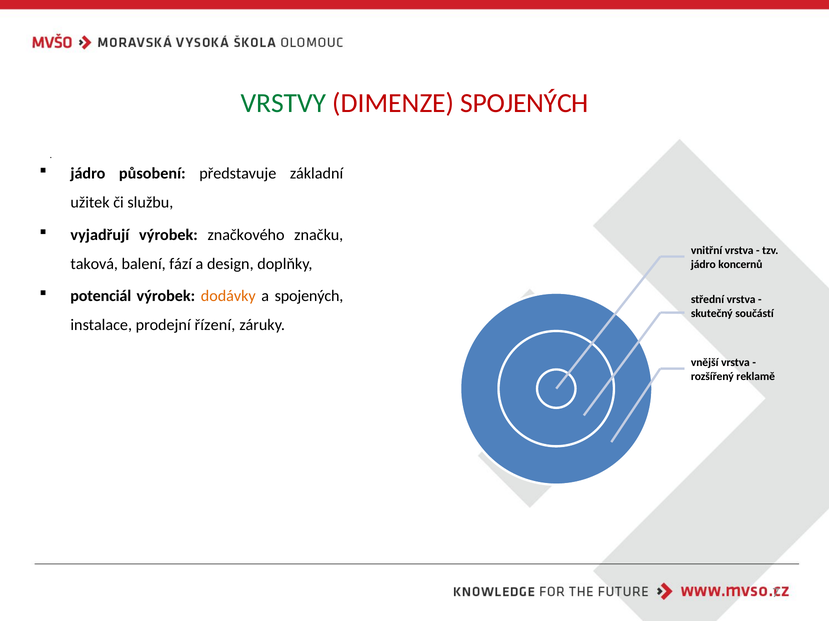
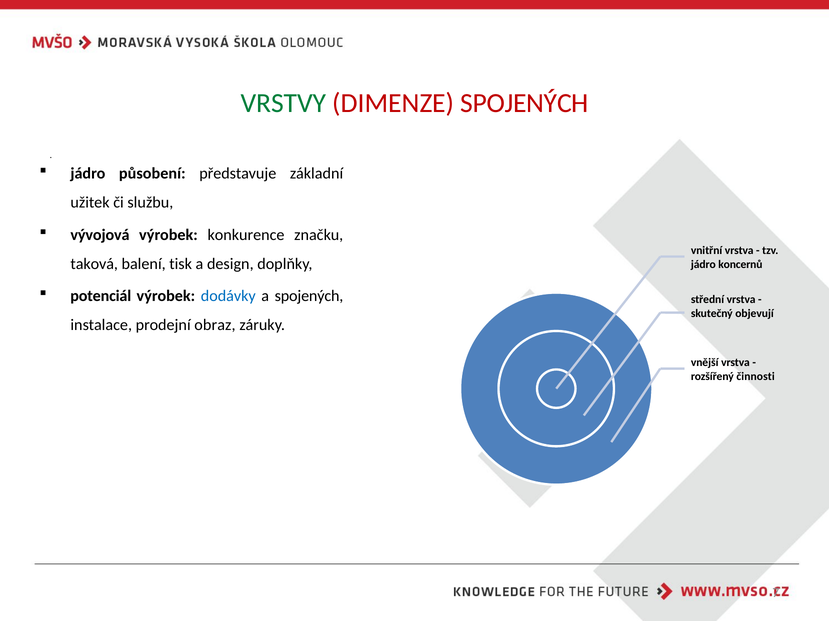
vyjadřují: vyjadřují -> vývojová
značkového: značkového -> konkurence
fází: fází -> tisk
dodávky colour: orange -> blue
součástí: součástí -> objevují
řízení: řízení -> obraz
reklamě: reklamě -> činnosti
